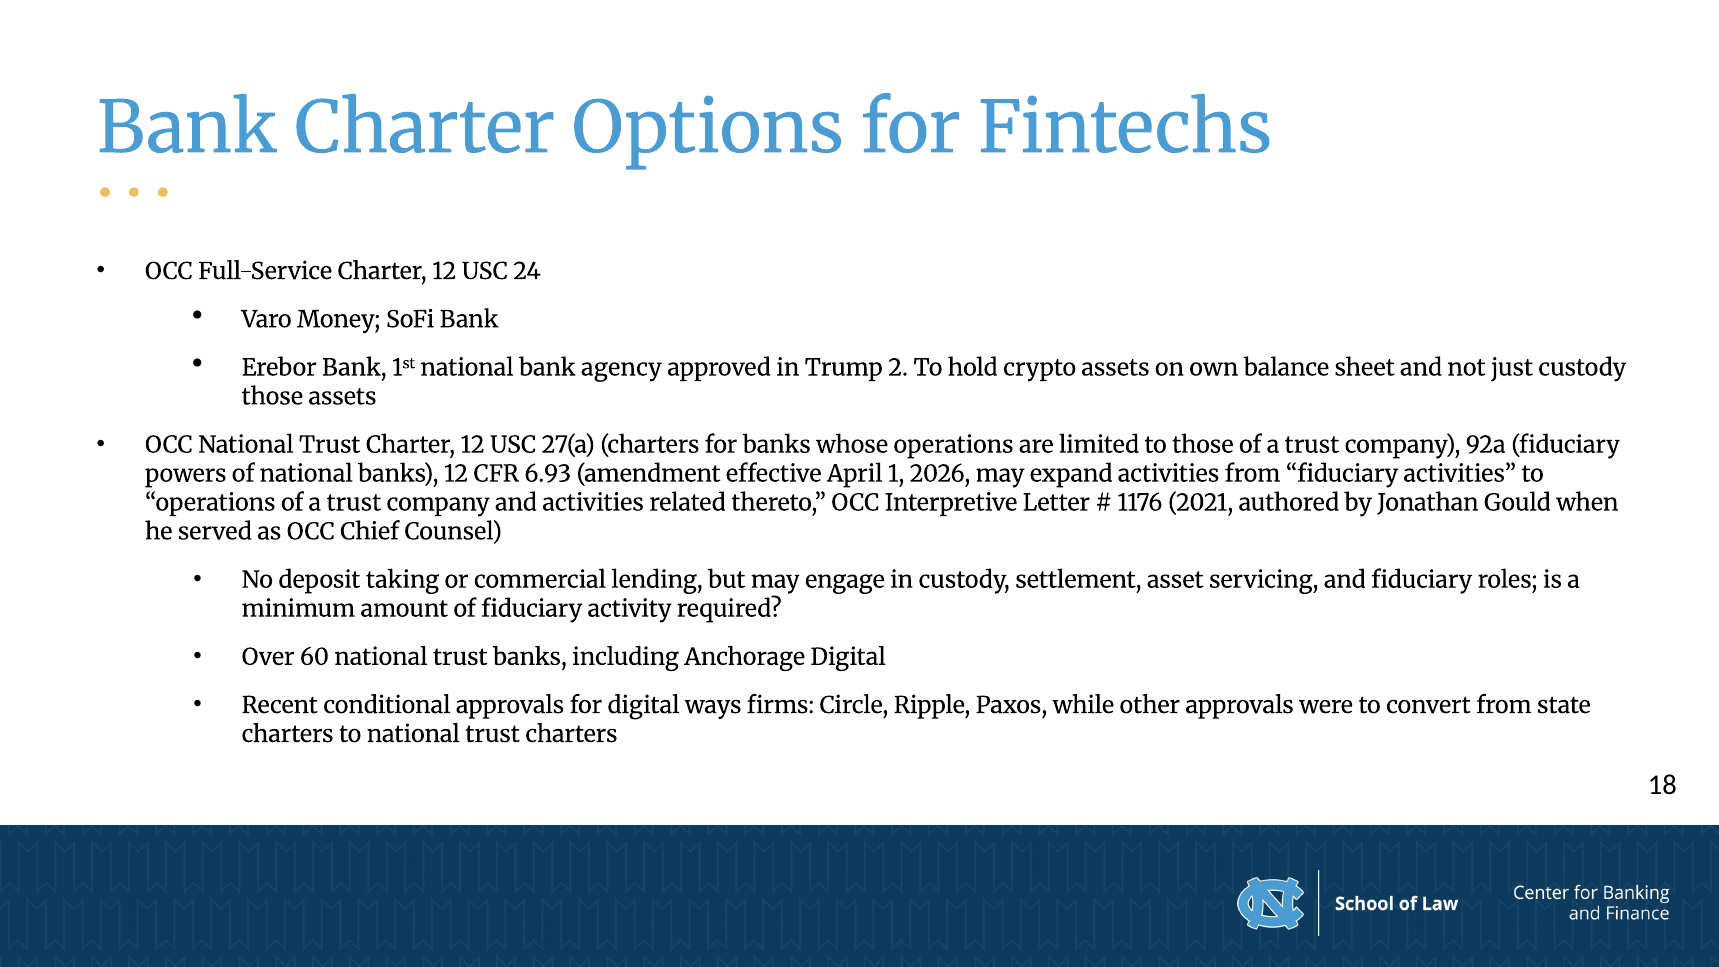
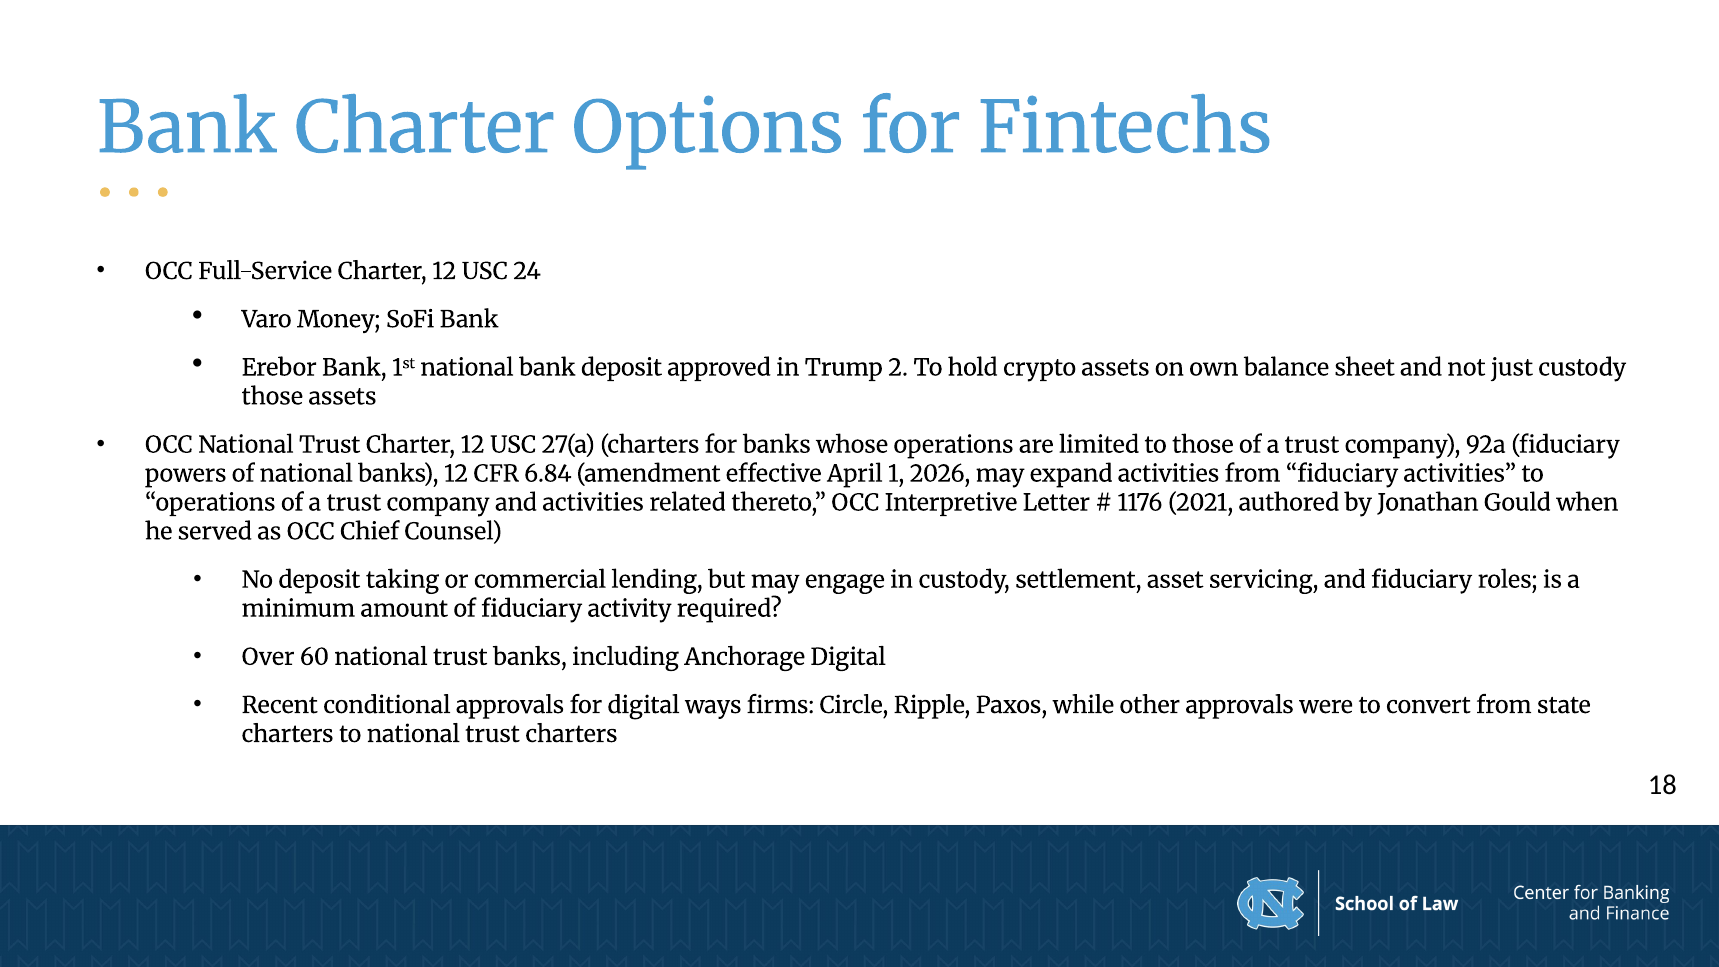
bank agency: agency -> deposit
6.93: 6.93 -> 6.84
